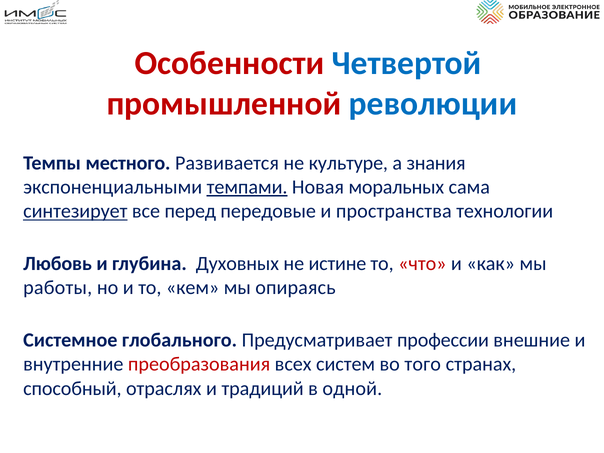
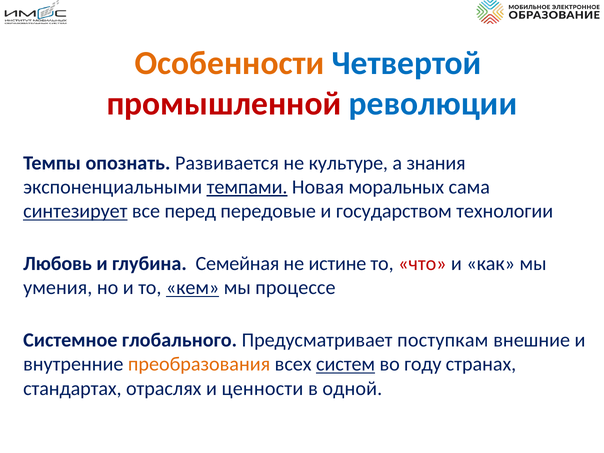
Особенности colour: red -> orange
местного: местного -> опознать
пространства: пространства -> государством
Духовных: Духовных -> Семейная
работы: работы -> умения
кем underline: none -> present
опираясь: опираясь -> процессе
профессии: профессии -> поступкам
преобразования colour: red -> orange
систем underline: none -> present
того: того -> году
способный: способный -> стандартах
традиций: традиций -> ценности
